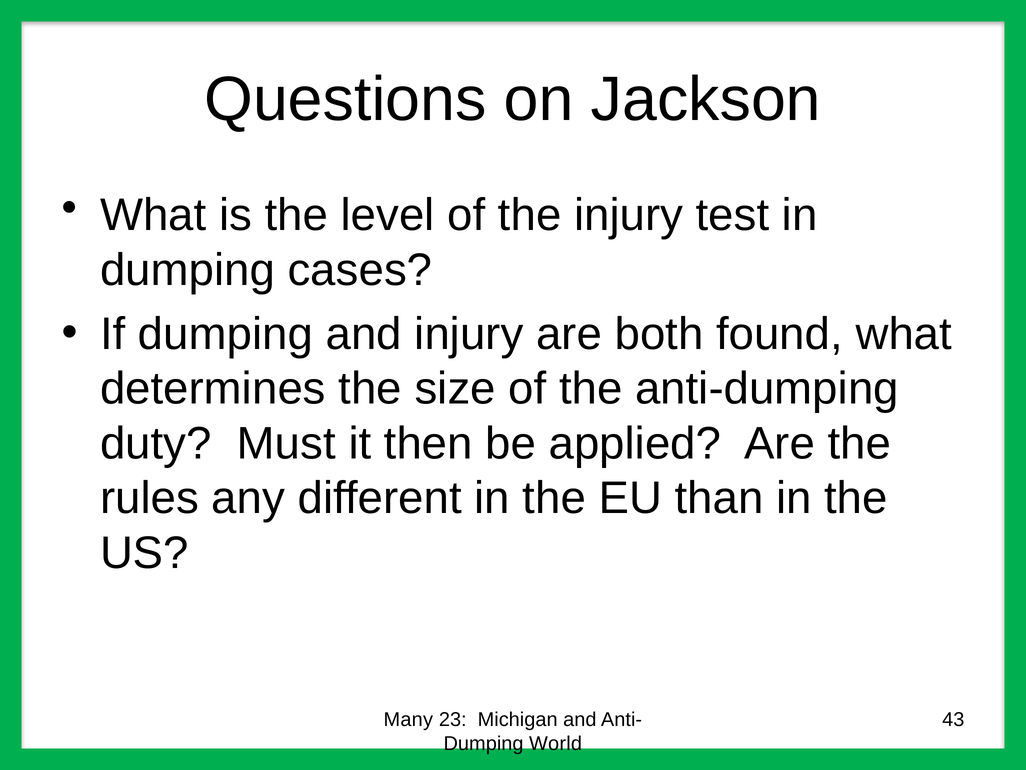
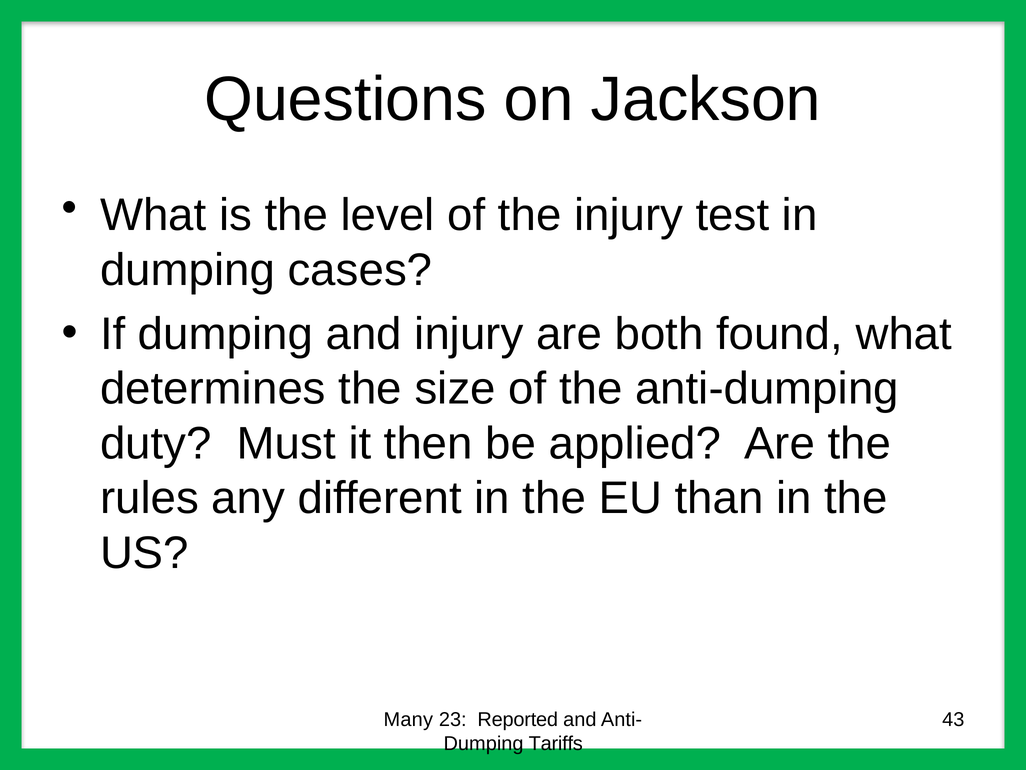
Michigan: Michigan -> Reported
World: World -> Tariffs
